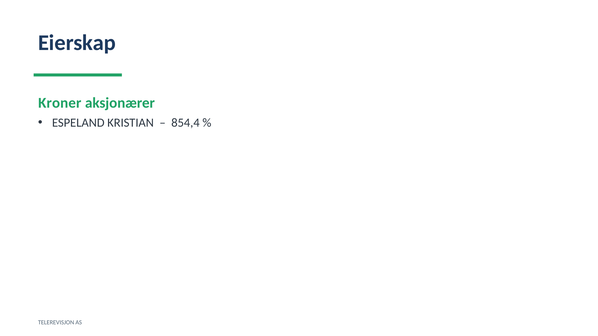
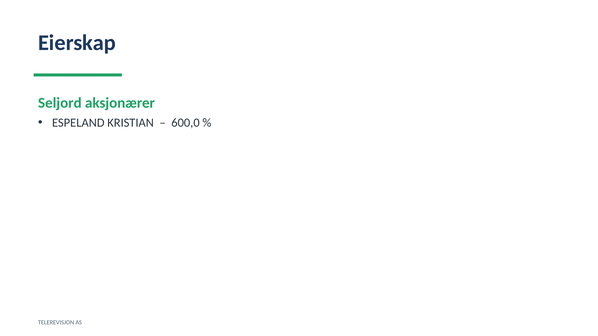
Kroner: Kroner -> Seljord
854,4: 854,4 -> 600,0
